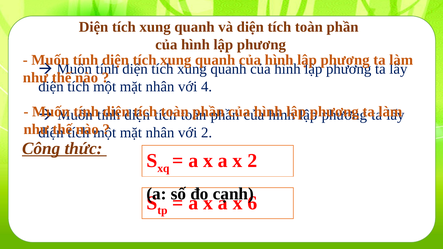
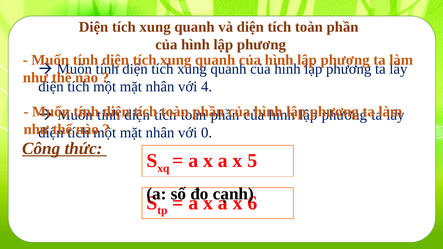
với 2: 2 -> 0
x 2: 2 -> 5
